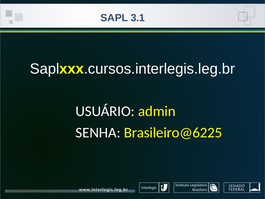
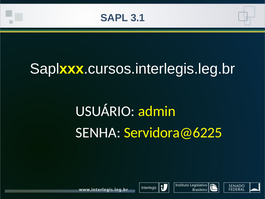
Brasileiro@6225: Brasileiro@6225 -> Servidora@6225
